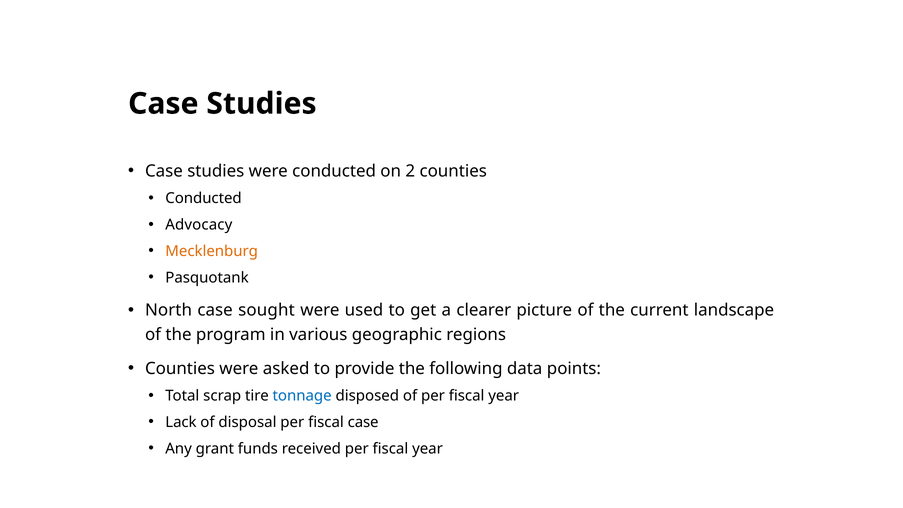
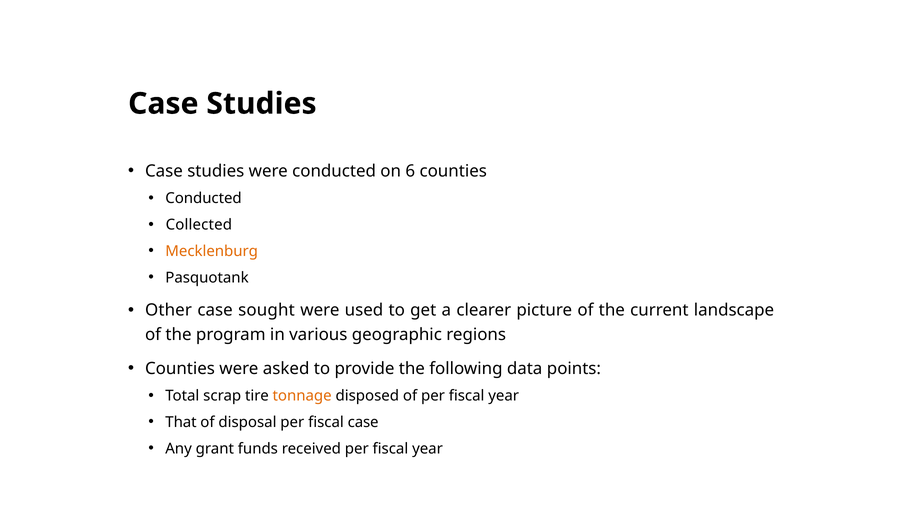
2: 2 -> 6
Advocacy: Advocacy -> Collected
North: North -> Other
tonnage colour: blue -> orange
Lack: Lack -> That
